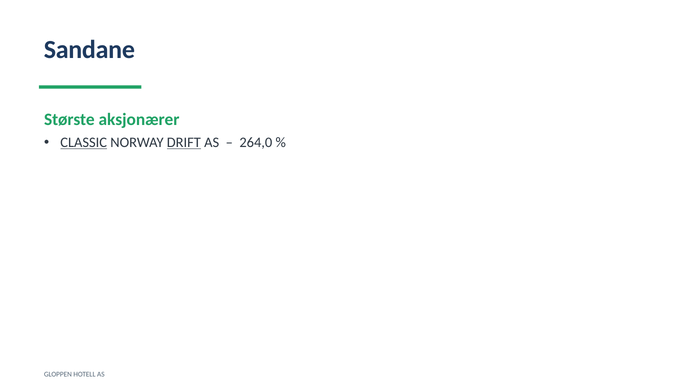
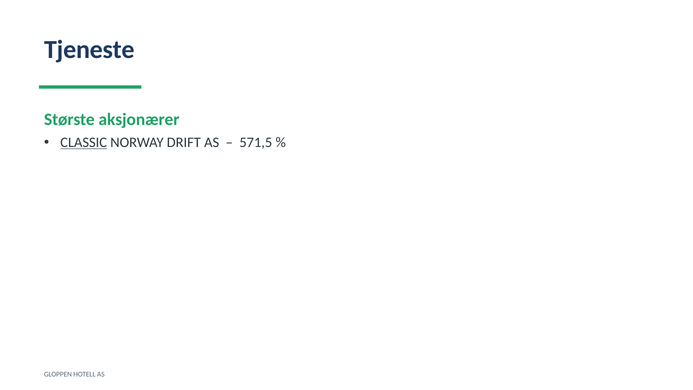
Sandane: Sandane -> Tjeneste
DRIFT underline: present -> none
264,0: 264,0 -> 571,5
